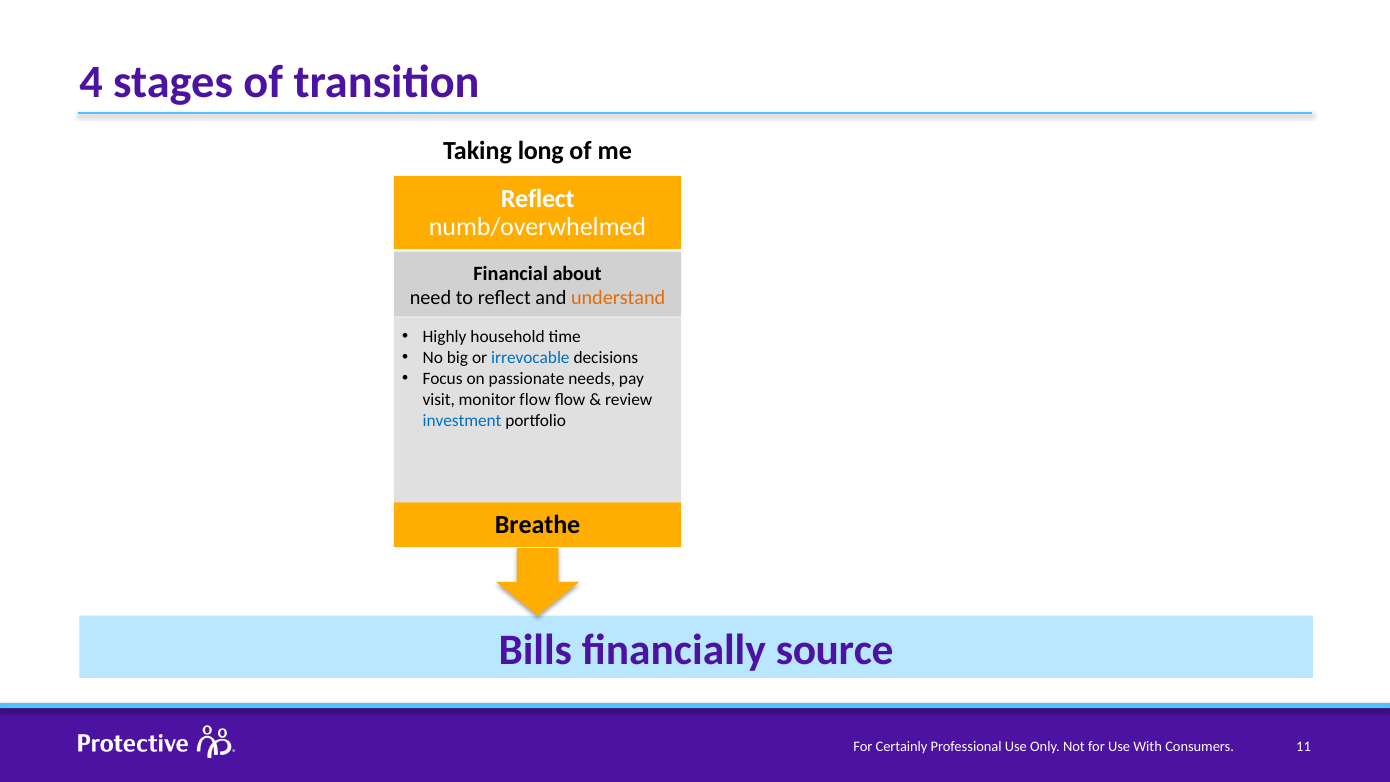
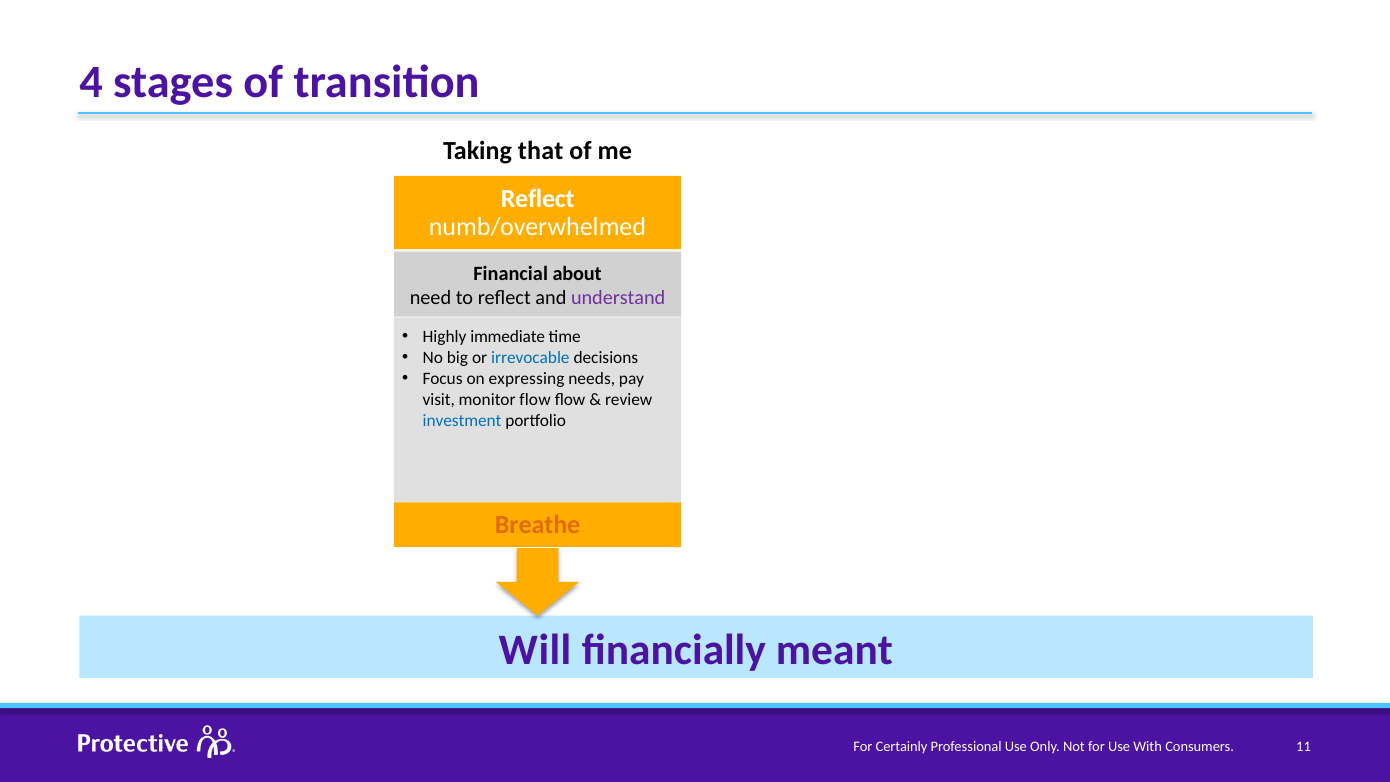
long: long -> that
understand colour: orange -> purple
household: household -> immediate
passionate: passionate -> expressing
Breathe colour: black -> orange
Bills: Bills -> Will
source: source -> meant
